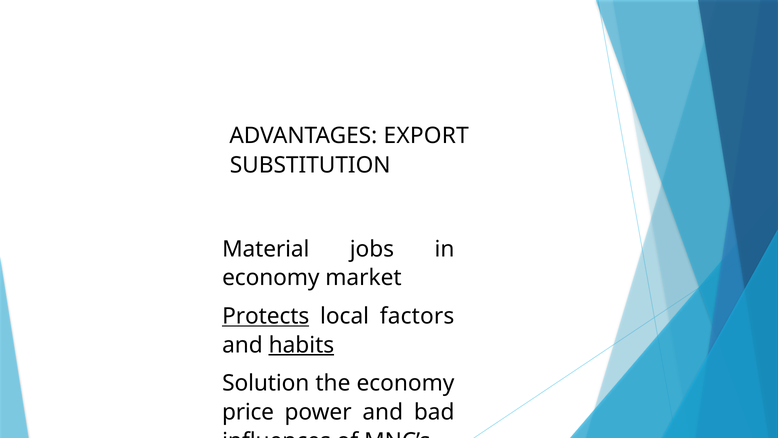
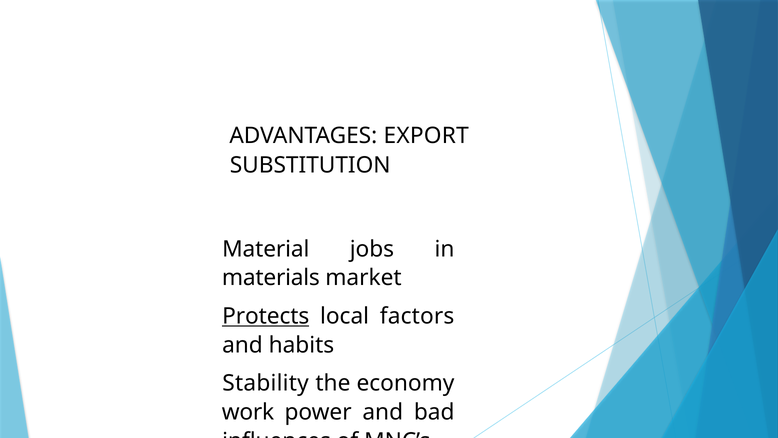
economy at (271, 278): economy -> materials
habits underline: present -> none
Solution: Solution -> Stability
price: price -> work
